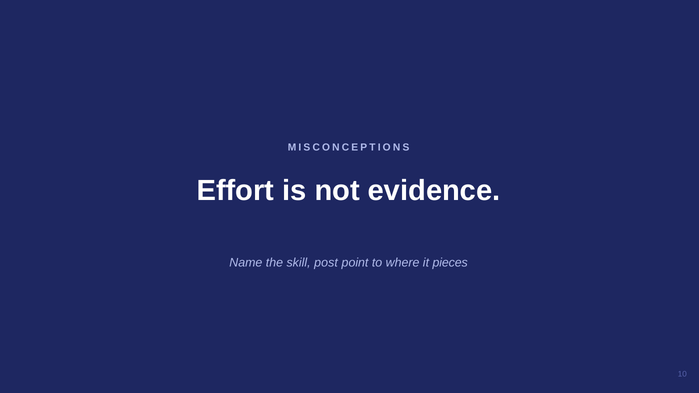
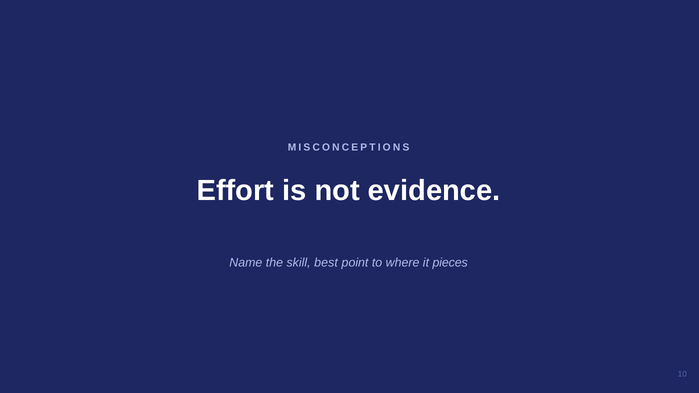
post: post -> best
